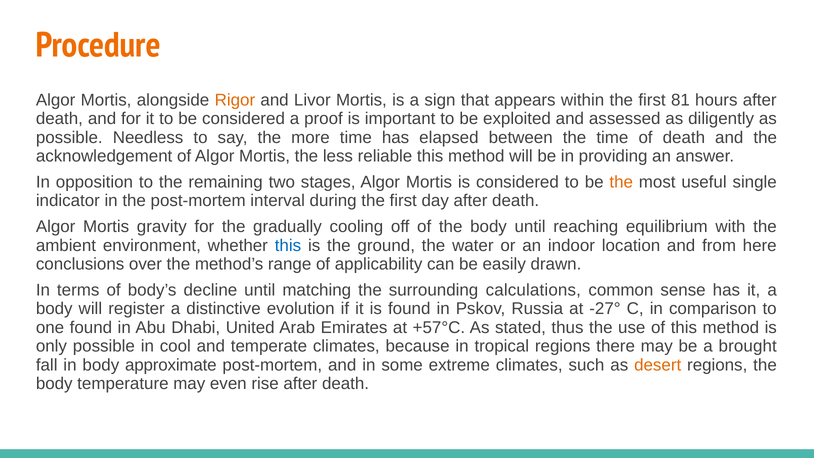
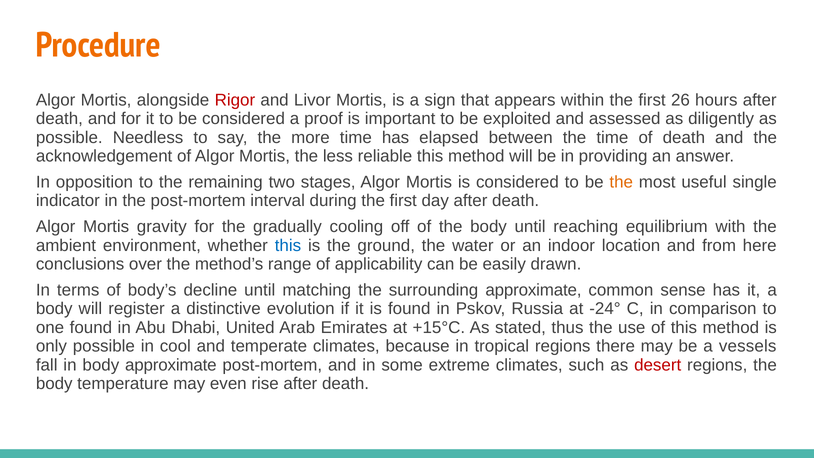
Rigor colour: orange -> red
81: 81 -> 26
surrounding calculations: calculations -> approximate
-27°: -27° -> -24°
+57°C: +57°C -> +15°C
brought: brought -> vessels
desert colour: orange -> red
